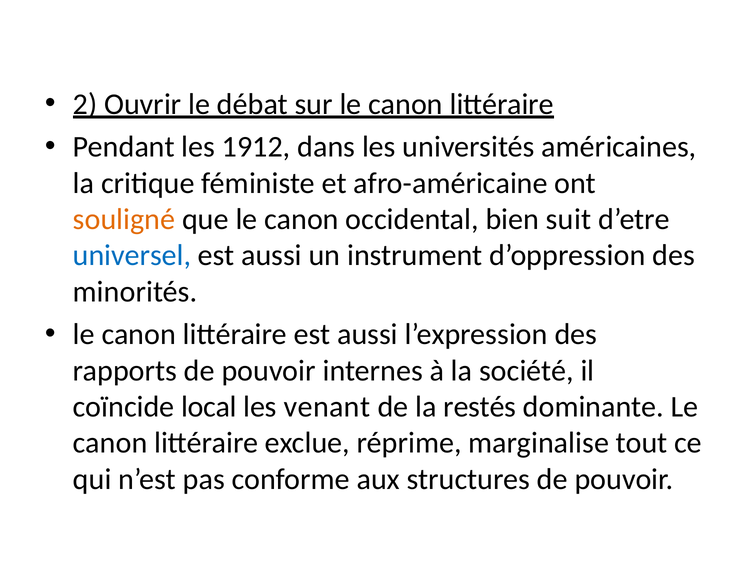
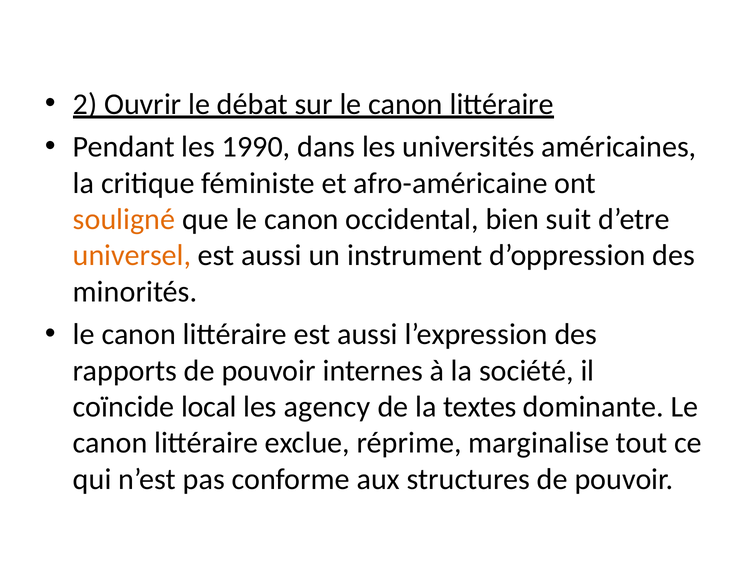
1912: 1912 -> 1990
universel colour: blue -> orange
venant: venant -> agency
restés: restés -> textes
